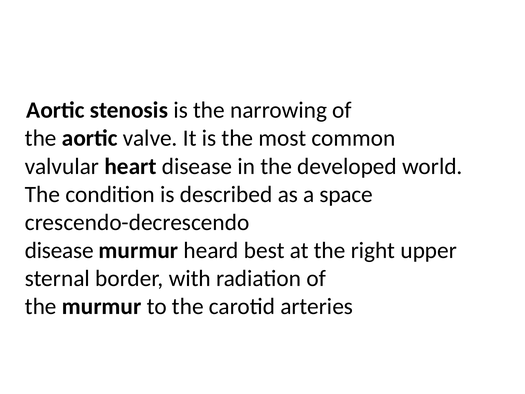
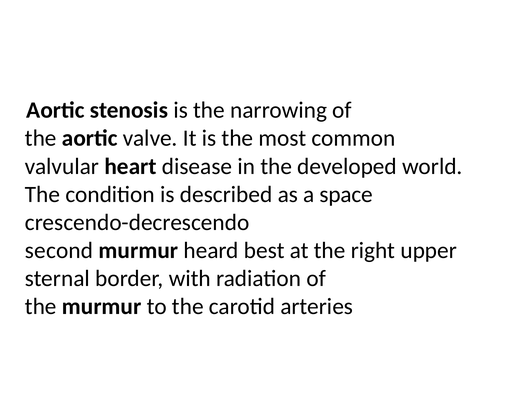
disease at (59, 250): disease -> second
